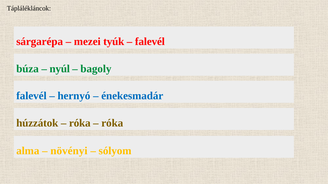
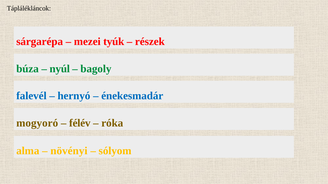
falevél at (150, 42): falevél -> részek
húzzátok: húzzátok -> mogyoró
róka at (80, 123): róka -> félév
